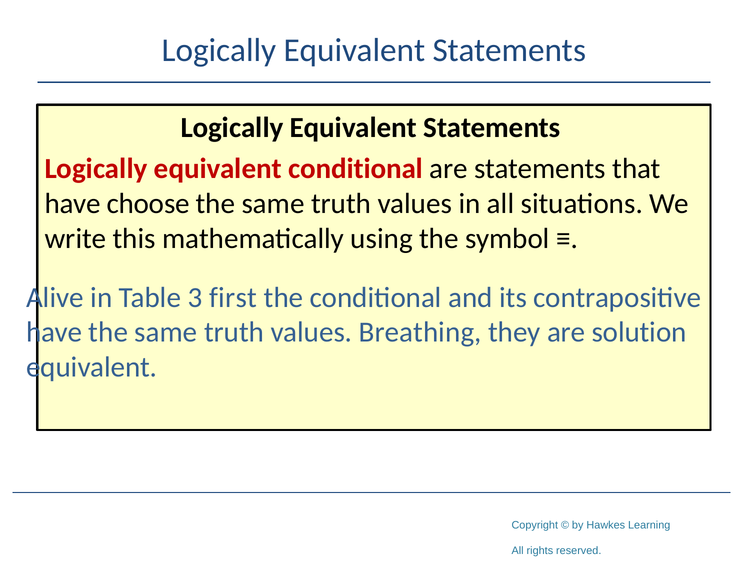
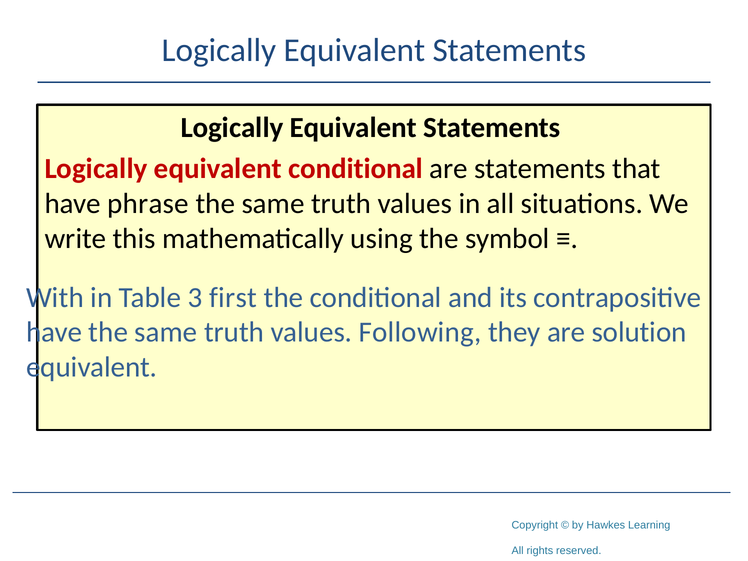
choose: choose -> phrase
Alive: Alive -> With
Breathing: Breathing -> Following
